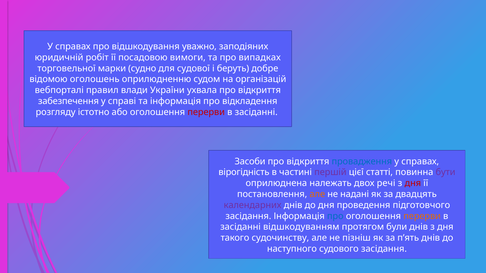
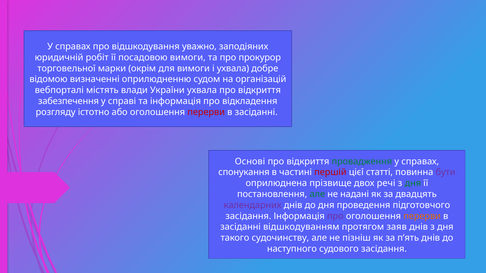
випадках: випадках -> прокурор
судно: судно -> окрім
для судової: судової -> вимоги
і беруть: беруть -> ухвала
оголошень: оголошень -> визначенні
правил: правил -> містять
Засоби: Засоби -> Основі
провадження colour: blue -> green
вірогідність: вірогідність -> спонукання
першій colour: purple -> red
належать: належать -> прізвище
дня at (413, 183) colour: red -> green
але at (317, 194) colour: orange -> green
про at (335, 216) colour: blue -> purple
були: були -> заяв
